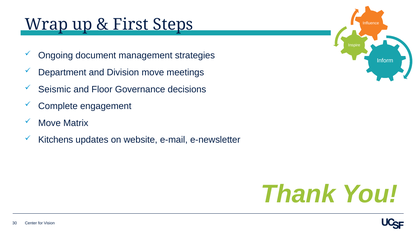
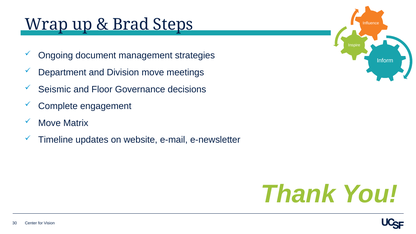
First: First -> Brad
Kitchens: Kitchens -> Timeline
